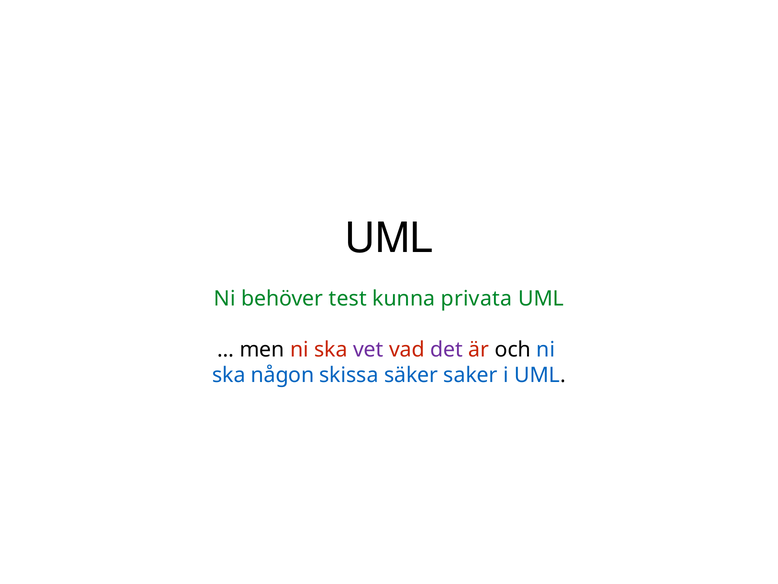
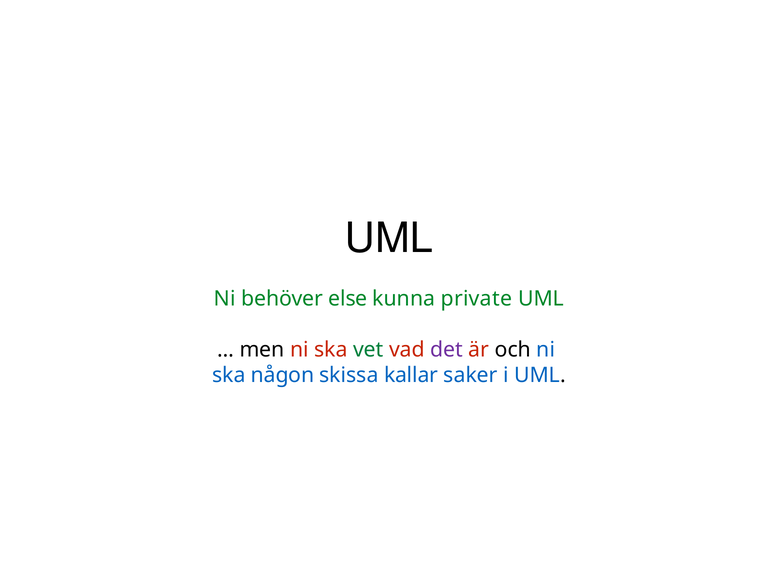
test: test -> else
privata: privata -> private
vet colour: purple -> green
säker: säker -> kallar
